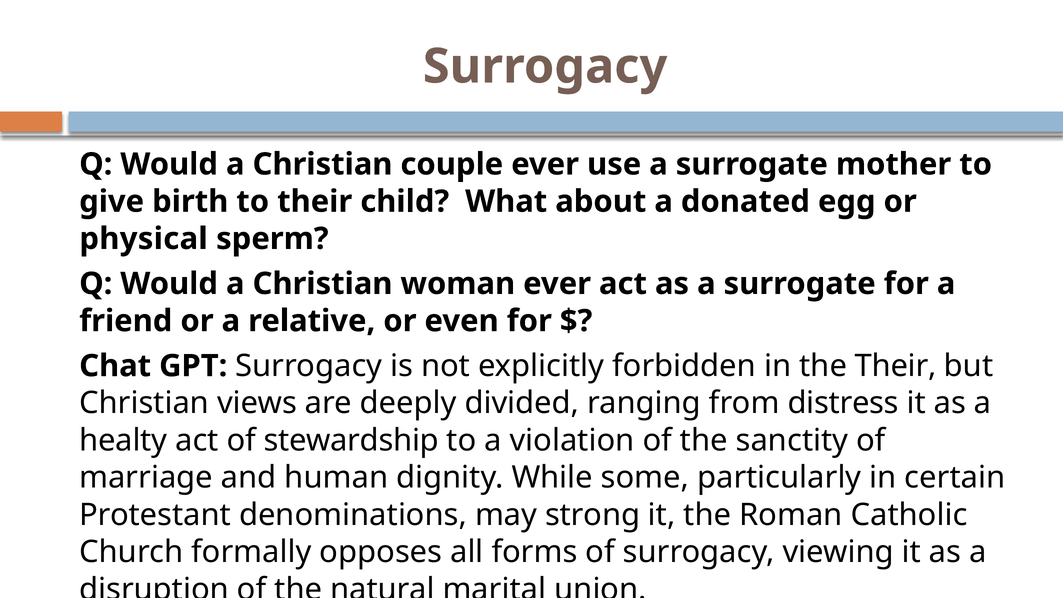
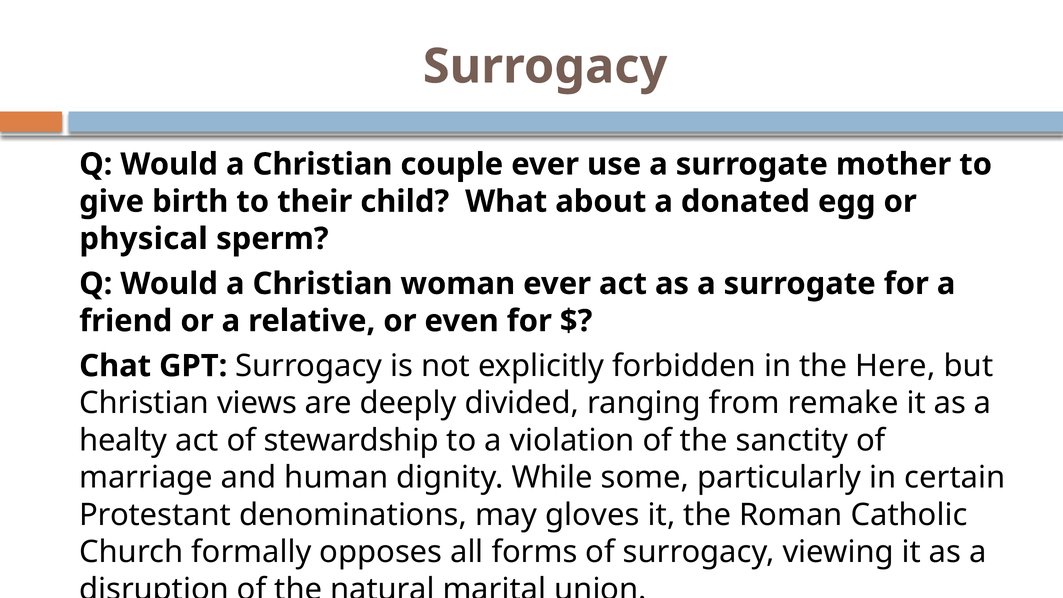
the Their: Their -> Here
distress: distress -> remake
strong: strong -> gloves
